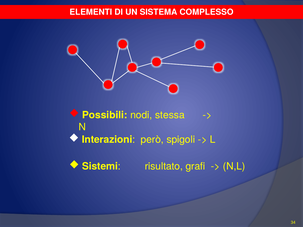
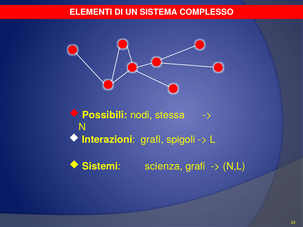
Interazioni però: però -> grafi
risultato: risultato -> scienza
